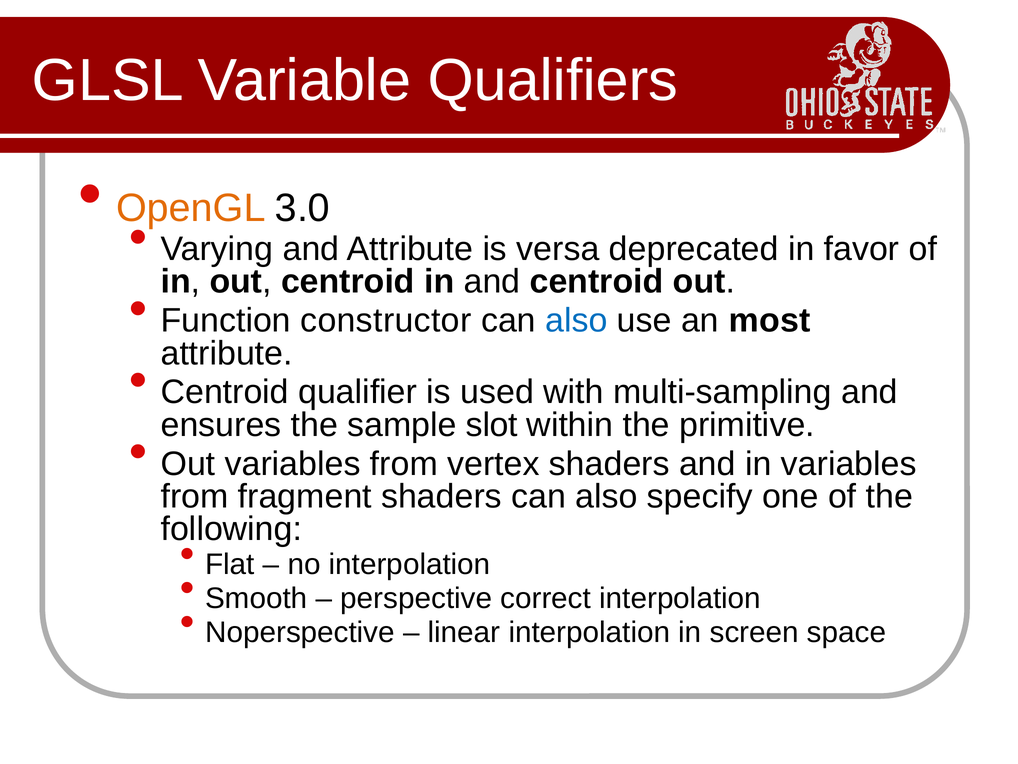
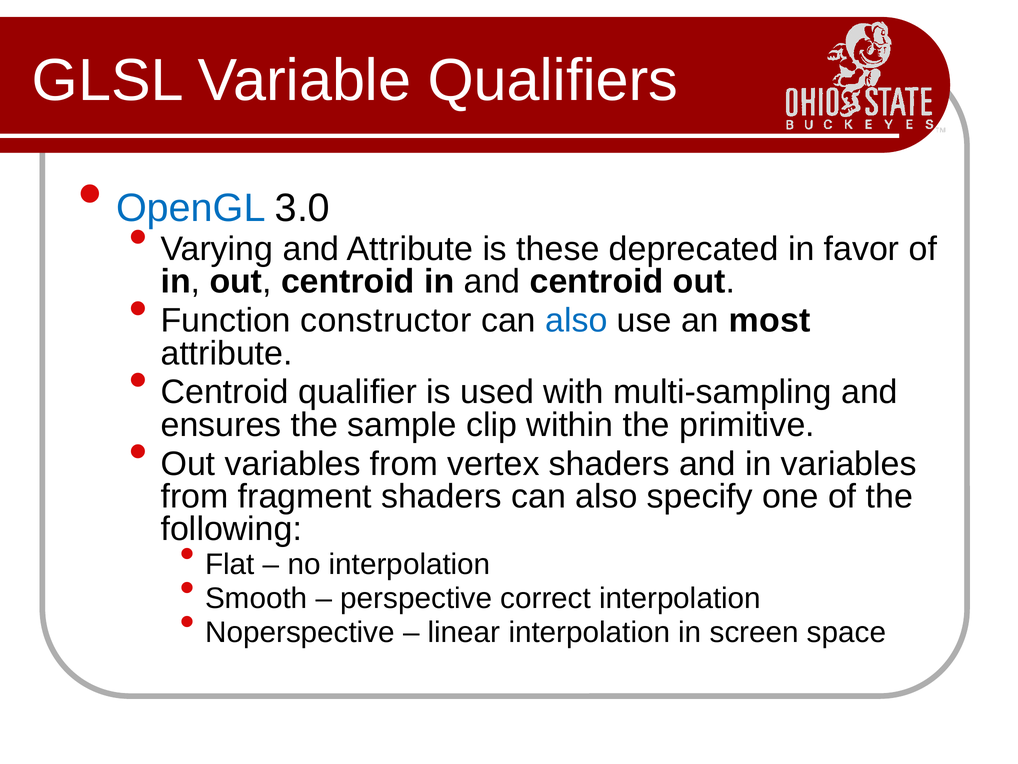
OpenGL colour: orange -> blue
versa: versa -> these
slot: slot -> clip
